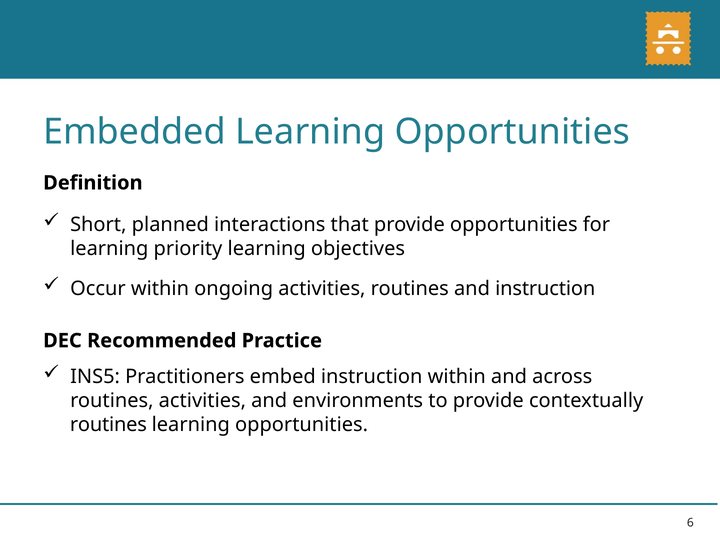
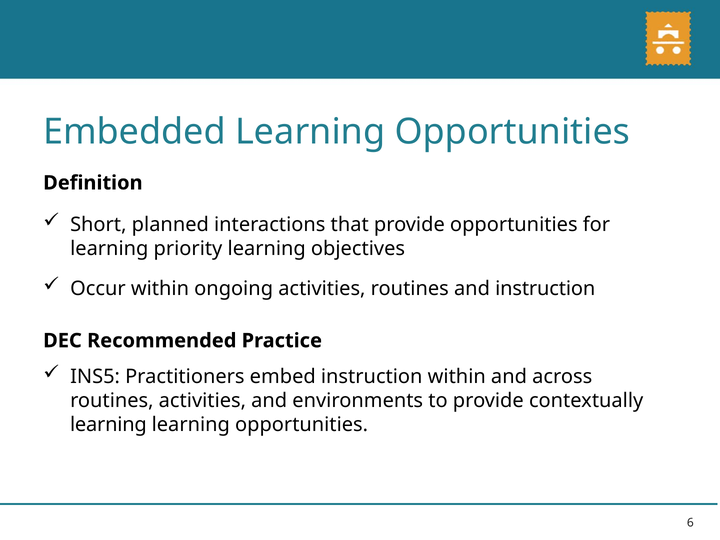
routines at (108, 425): routines -> learning
